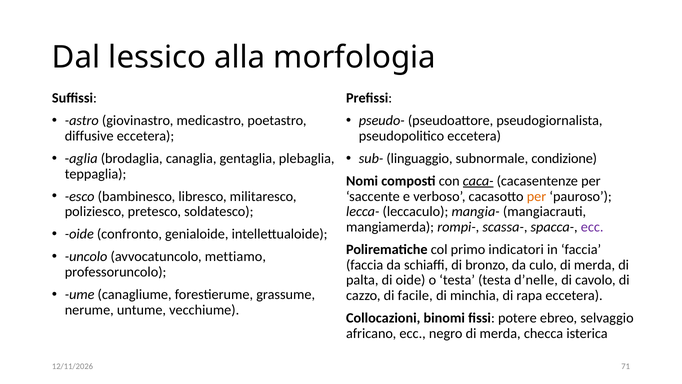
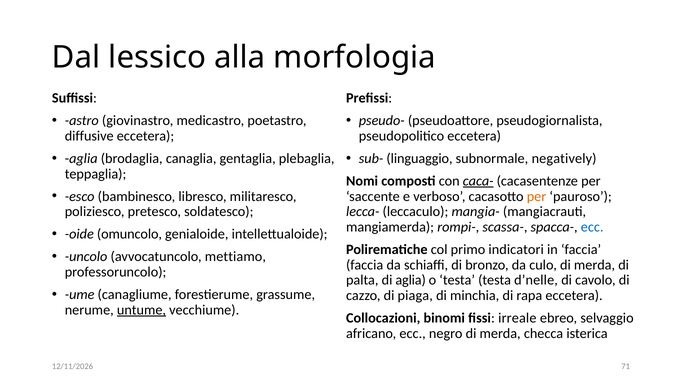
condizione: condizione -> negatively
ecc at (592, 227) colour: purple -> blue
confronto: confronto -> omuncolo
di oide: oide -> aglia
facile: facile -> piaga
untume underline: none -> present
potere: potere -> irreale
